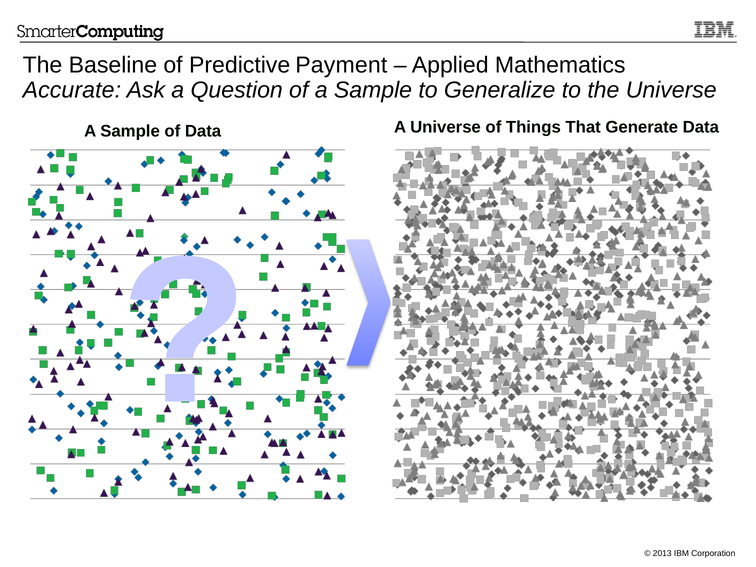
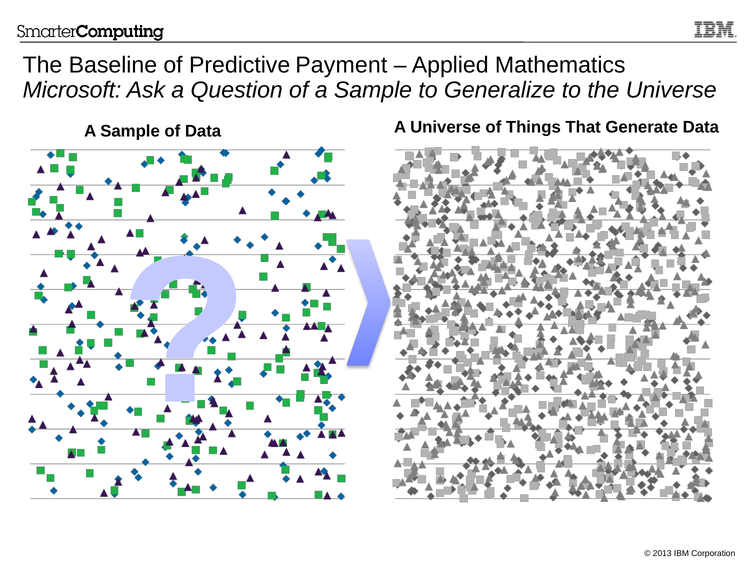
Accurate: Accurate -> Microsoft
